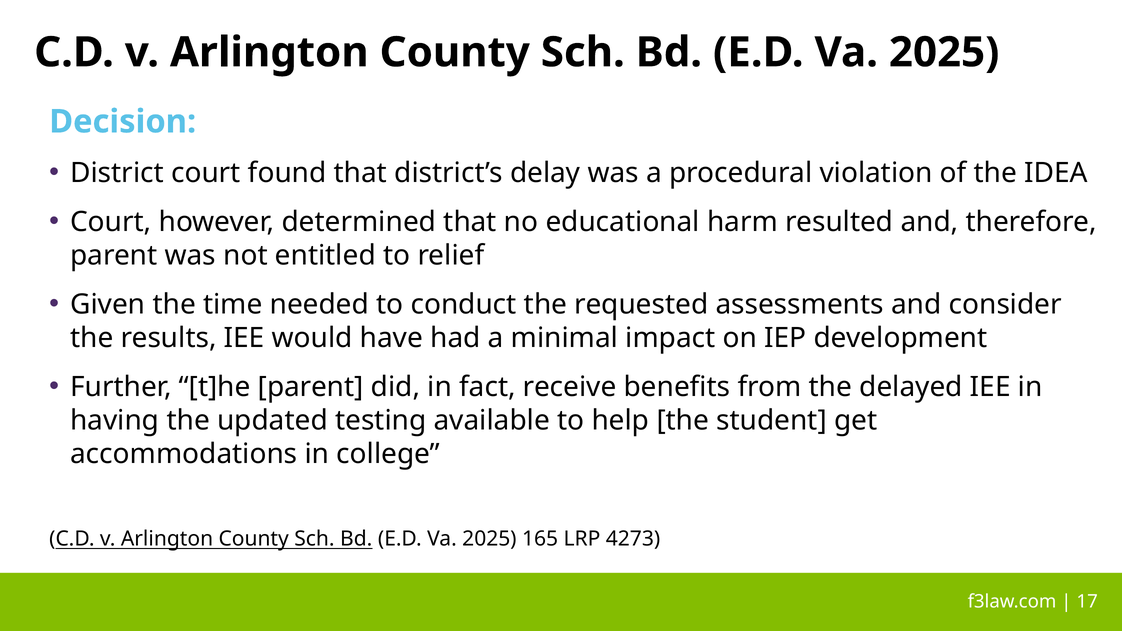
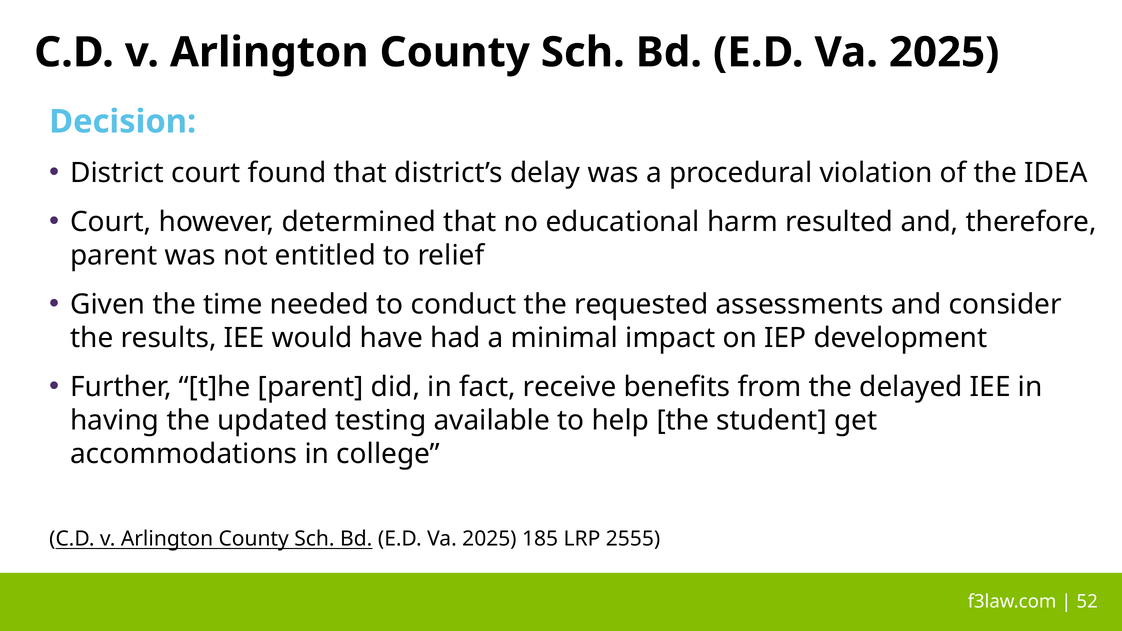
165: 165 -> 185
4273: 4273 -> 2555
17: 17 -> 52
